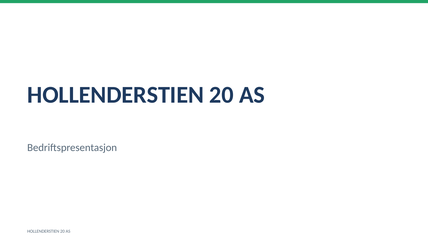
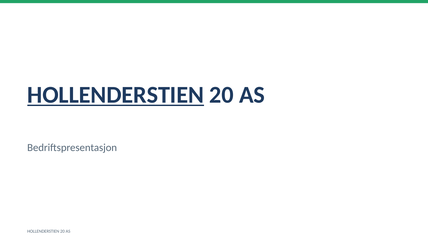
HOLLENDERSTIEN at (116, 95) underline: none -> present
